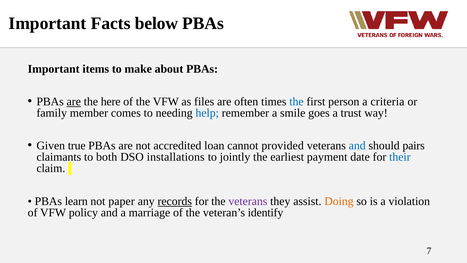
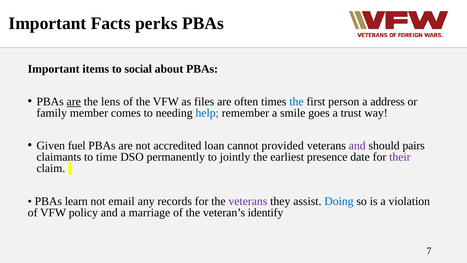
below: below -> perks
make: make -> social
here: here -> lens
criteria: criteria -> address
true: true -> fuel
and at (357, 146) colour: blue -> purple
both: both -> time
installations: installations -> permanently
payment: payment -> presence
their colour: blue -> purple
paper: paper -> email
records underline: present -> none
Doing colour: orange -> blue
